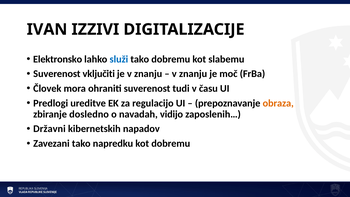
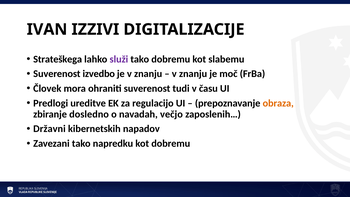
Elektronsko: Elektronsko -> Strateškega
služi colour: blue -> purple
vključiti: vključiti -> izvedbo
vidijo: vidijo -> večjo
